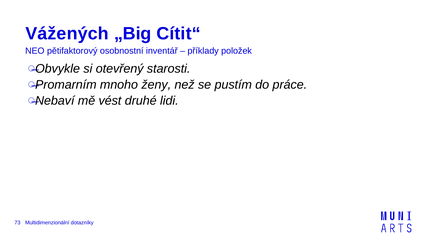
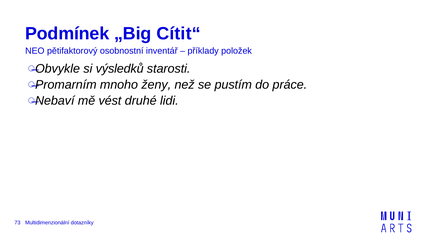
Vážených: Vážených -> Podmínek
otevřený: otevřený -> výsledků
